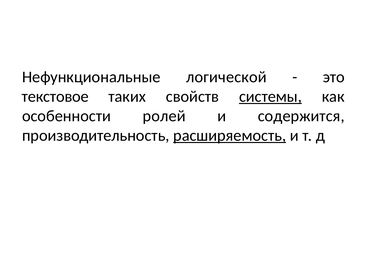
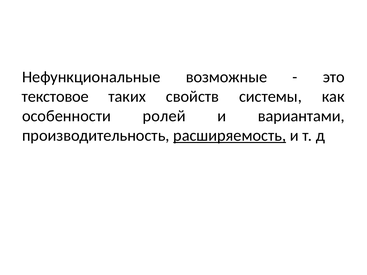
логической: логической -> возможные
системы underline: present -> none
содержится: содержится -> вариантами
